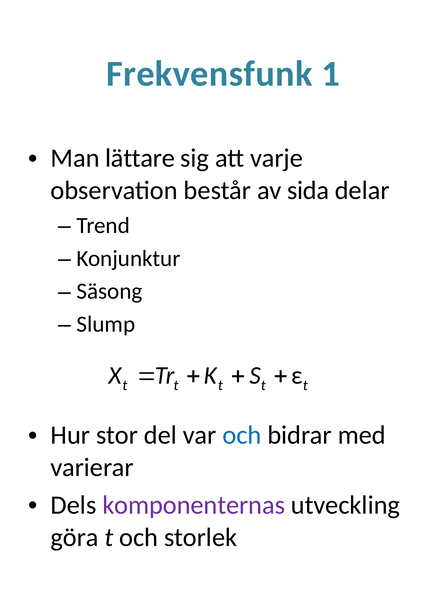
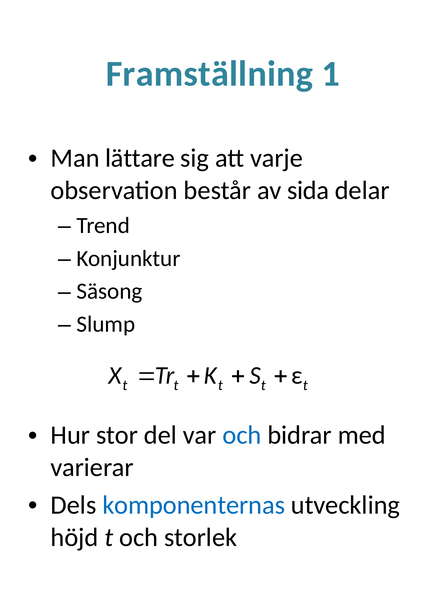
Frekvensfunk: Frekvensfunk -> Framställning
komponenternas colour: purple -> blue
göra: göra -> höjd
